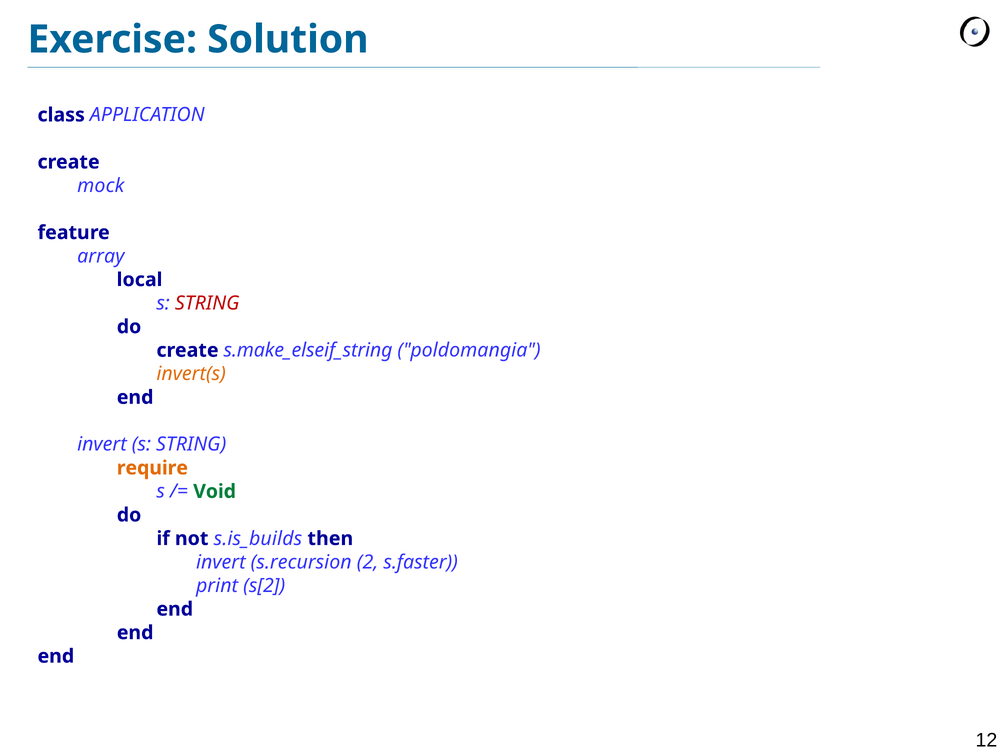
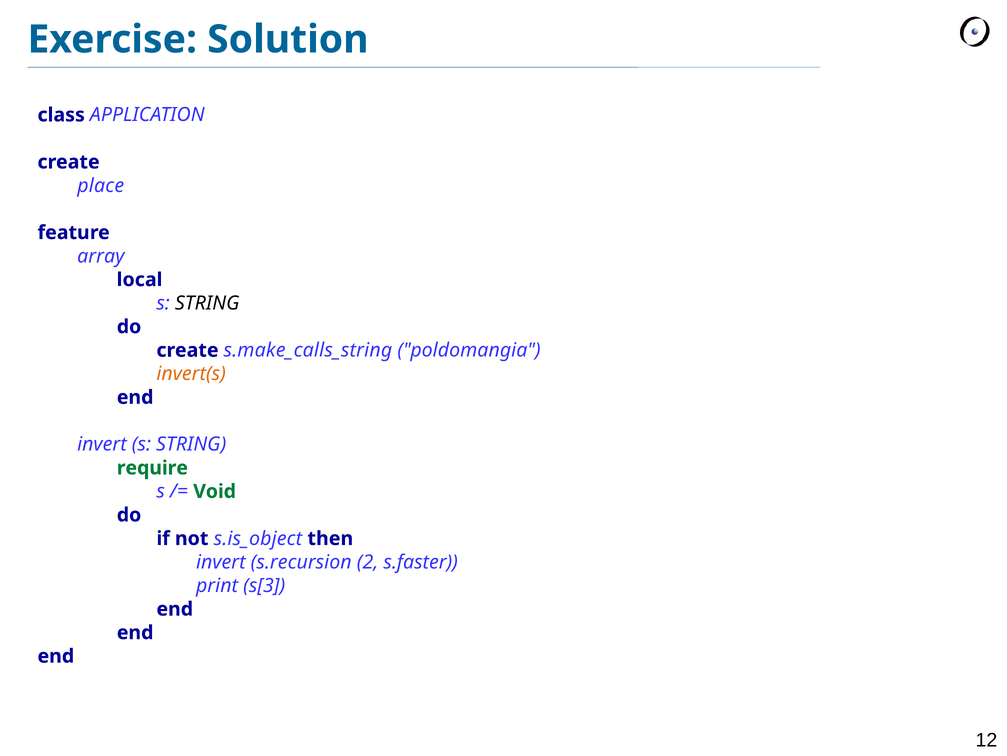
mock: mock -> place
STRING at (207, 303) colour: red -> black
s.make_elseif_string: s.make_elseif_string -> s.make_calls_string
require colour: orange -> green
s.is_builds: s.is_builds -> s.is_object
s[2: s[2 -> s[3
